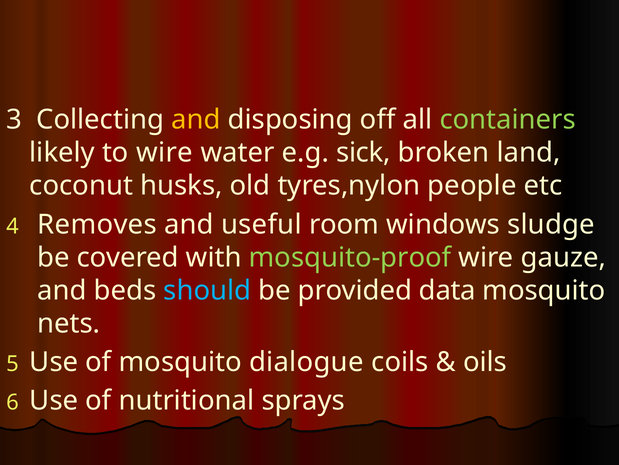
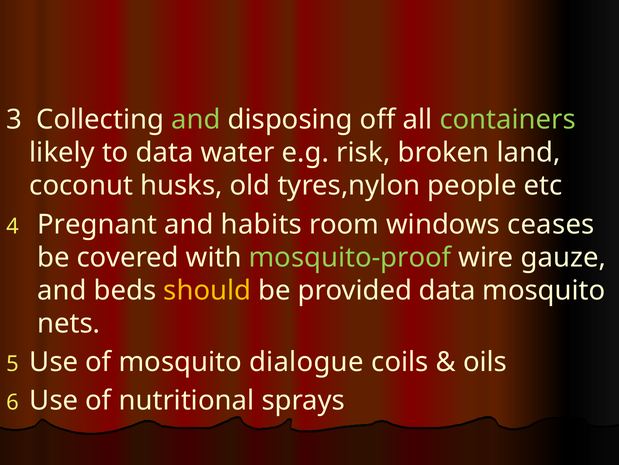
and at (196, 120) colour: yellow -> light green
to wire: wire -> data
sick: sick -> risk
Removes: Removes -> Pregnant
useful: useful -> habits
sludge: sludge -> ceases
should colour: light blue -> yellow
